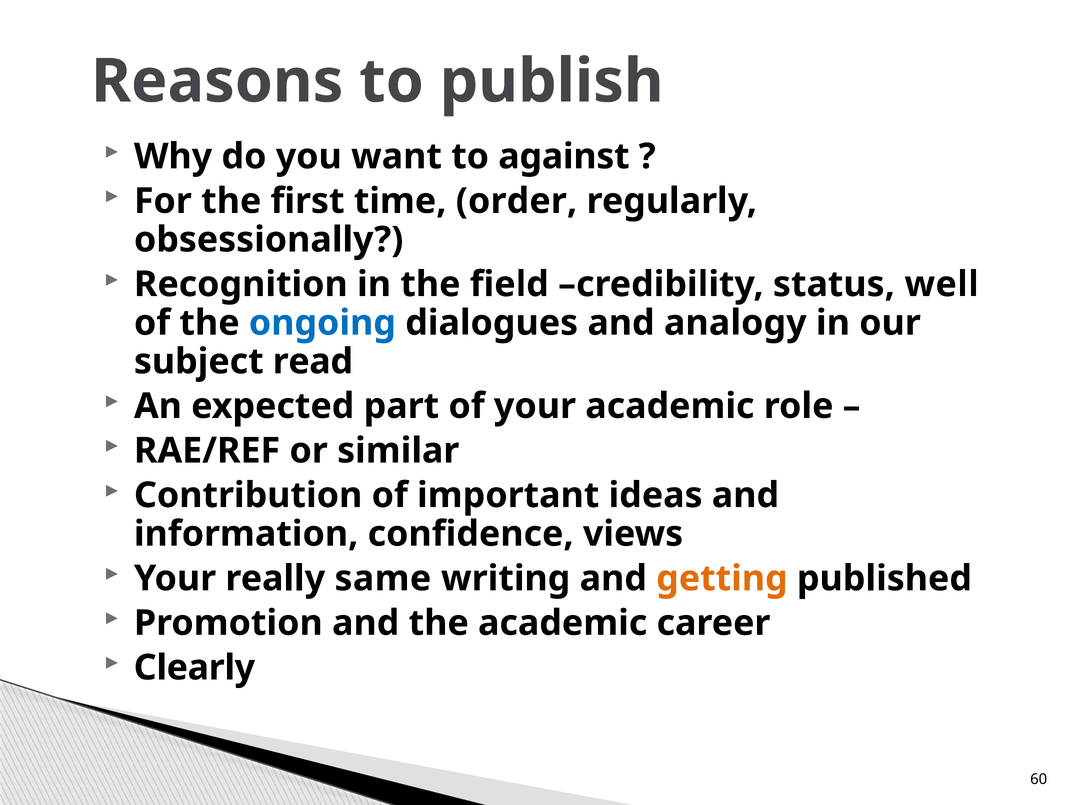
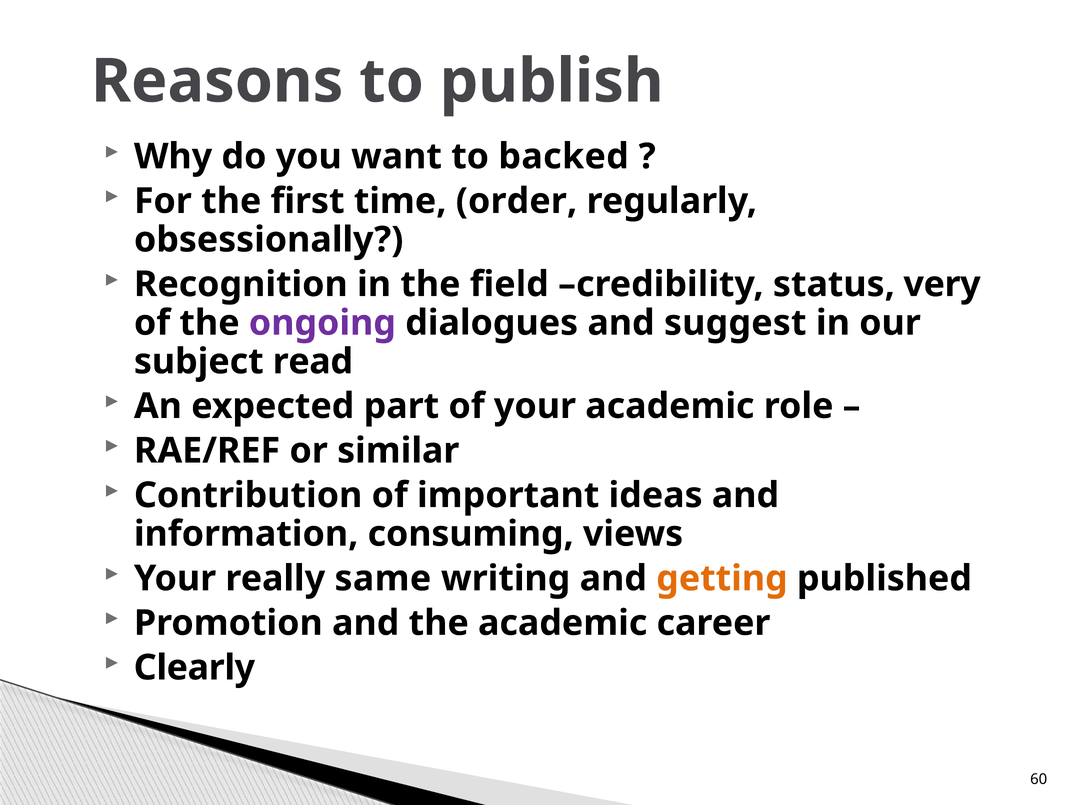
against: against -> backed
well: well -> very
ongoing colour: blue -> purple
analogy: analogy -> suggest
confidence: confidence -> consuming
